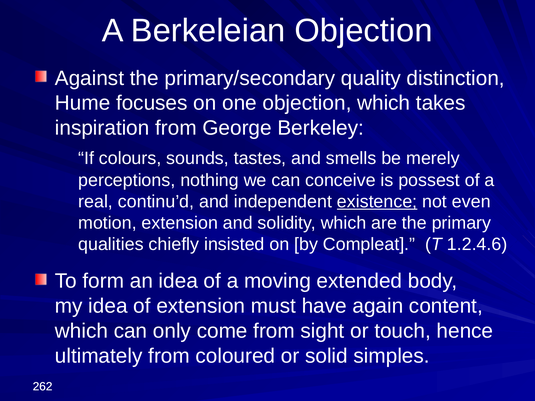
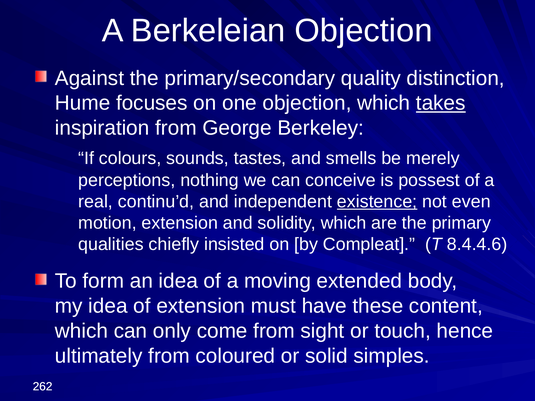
takes underline: none -> present
1.2.4.6: 1.2.4.6 -> 8.4.4.6
again: again -> these
